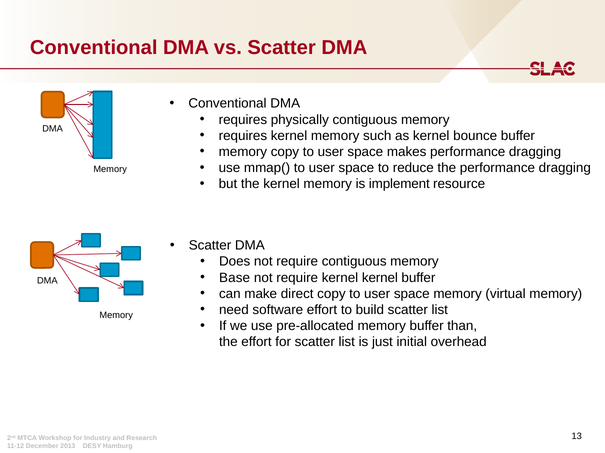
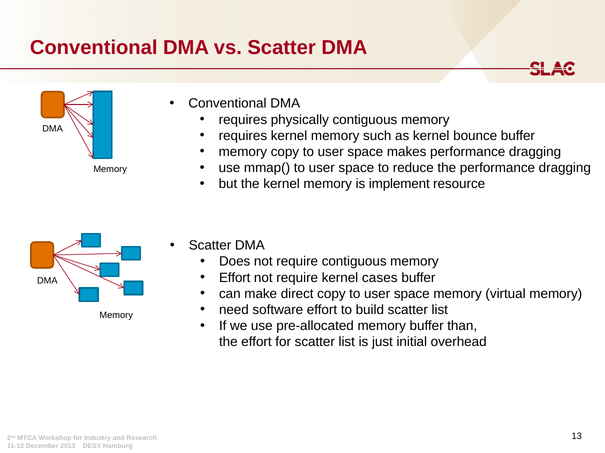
Base at (235, 278): Base -> Effort
kernel kernel: kernel -> cases
